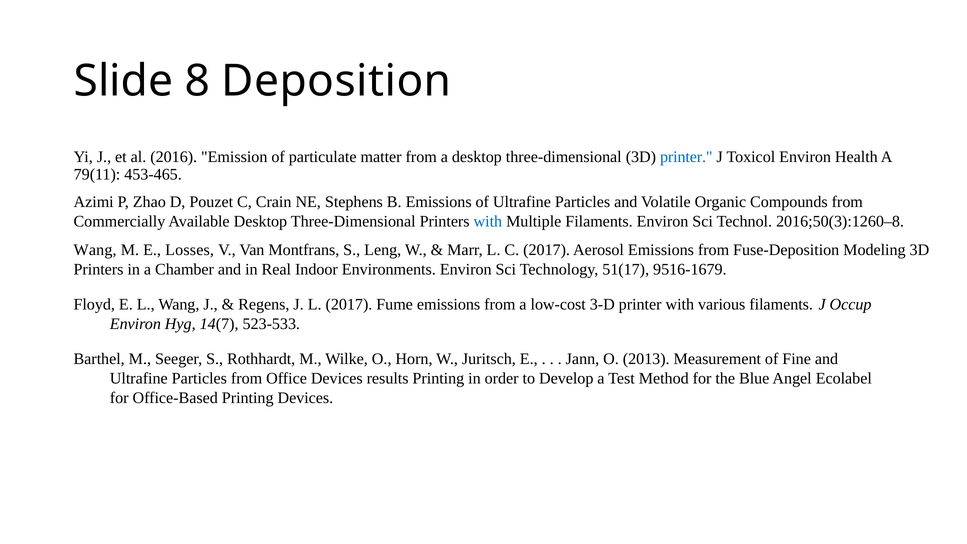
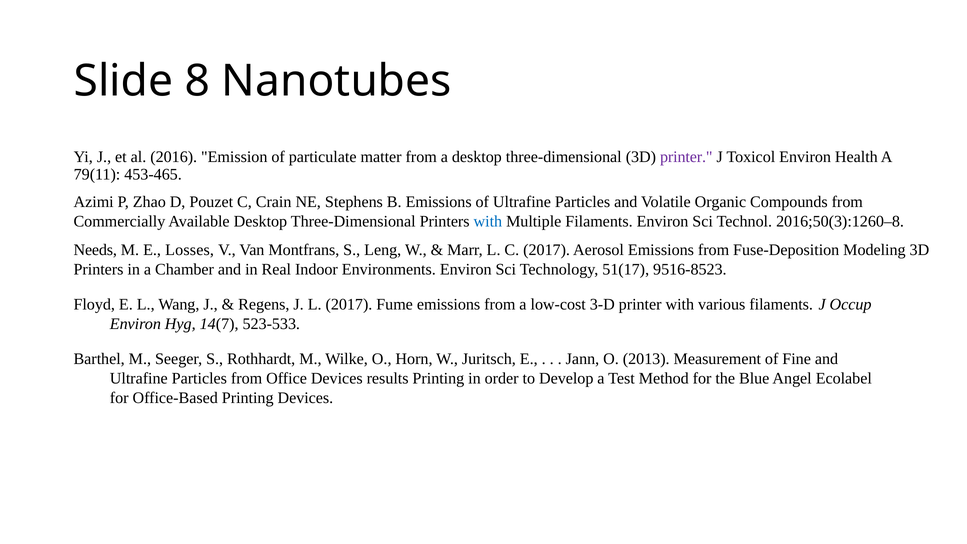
Deposition: Deposition -> Nanotubes
printer at (686, 157) colour: blue -> purple
Wang at (95, 250): Wang -> Needs
9516-1679: 9516-1679 -> 9516-8523
